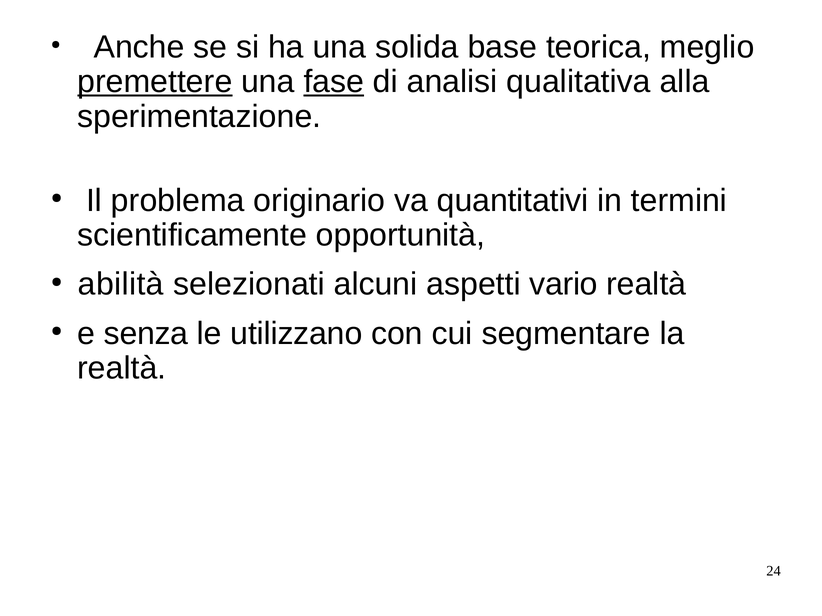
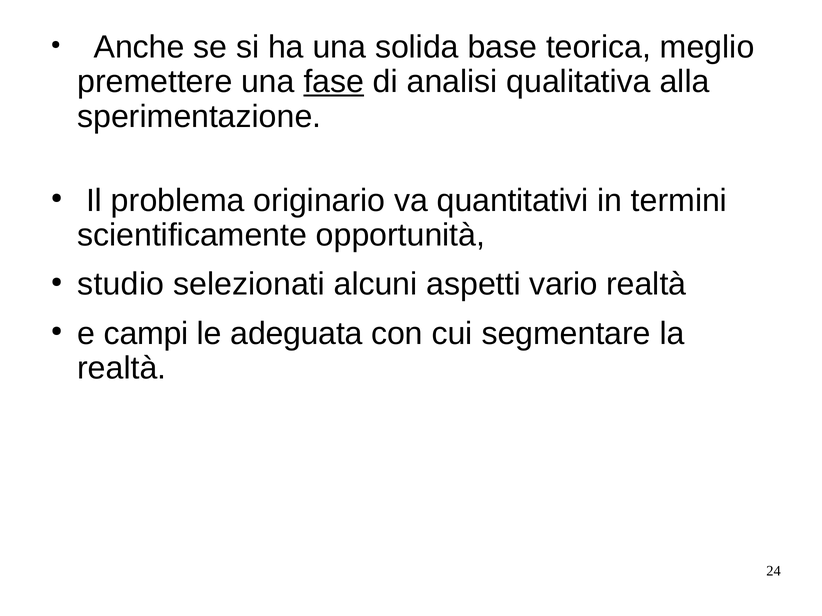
premettere underline: present -> none
abilità: abilità -> studio
senza: senza -> campi
utilizzano: utilizzano -> adeguata
